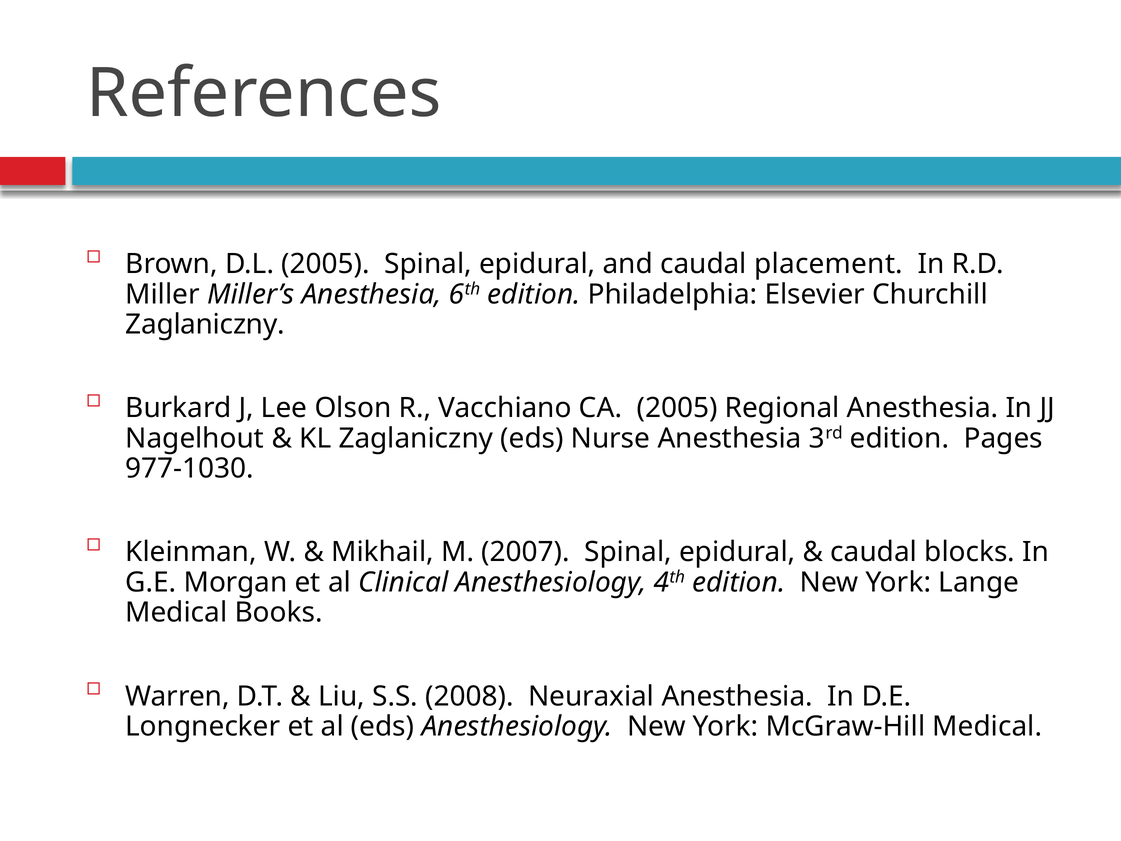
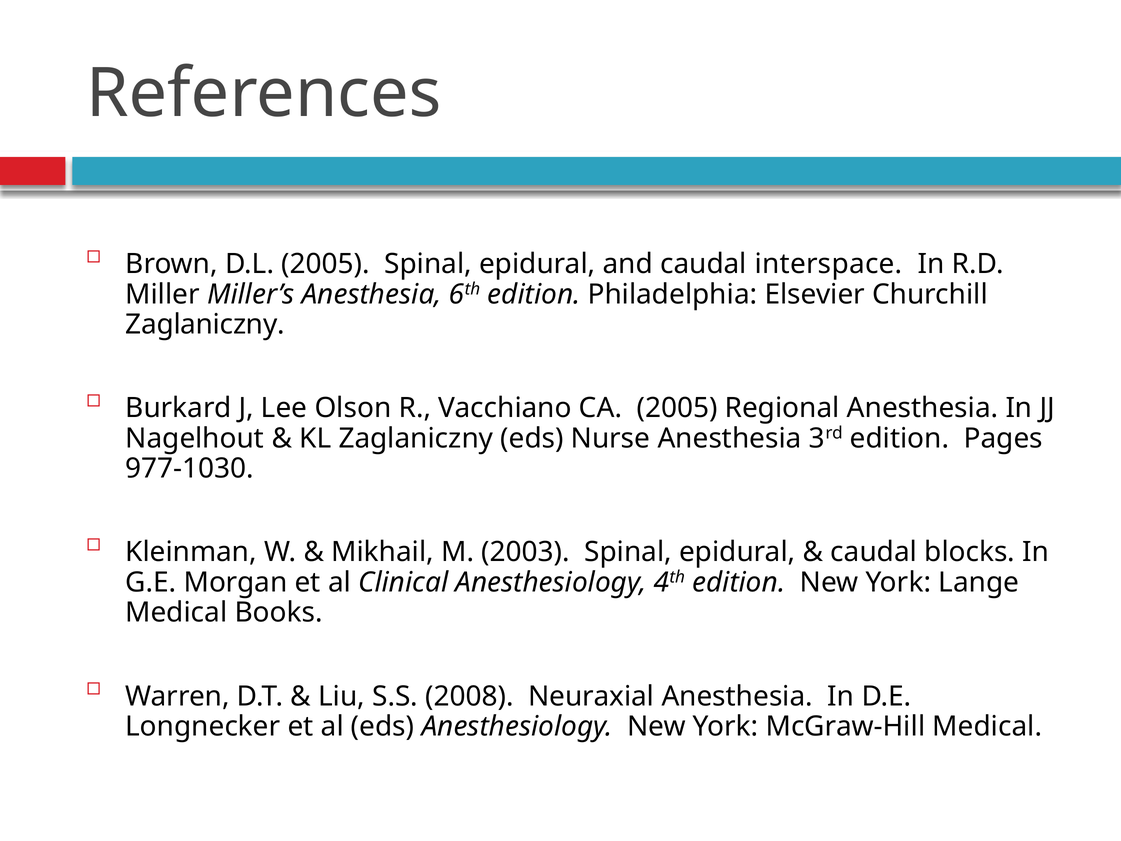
placement: placement -> interspace
2007: 2007 -> 2003
